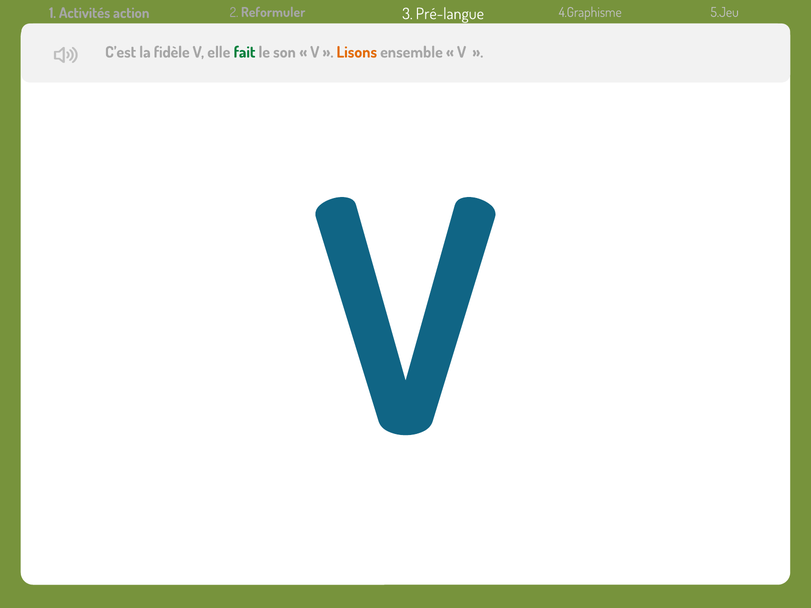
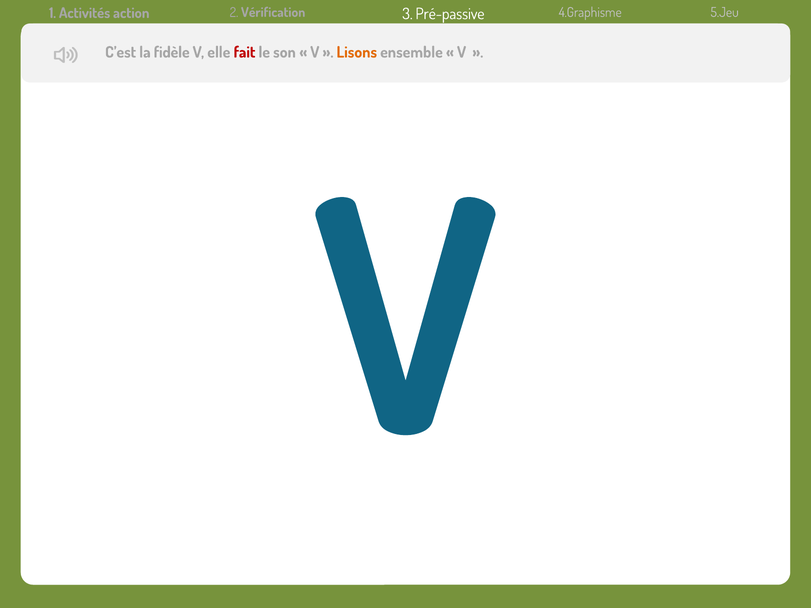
Reformuler: Reformuler -> Vérification
Pré-langue: Pré-langue -> Pré-passive
fait colour: green -> red
